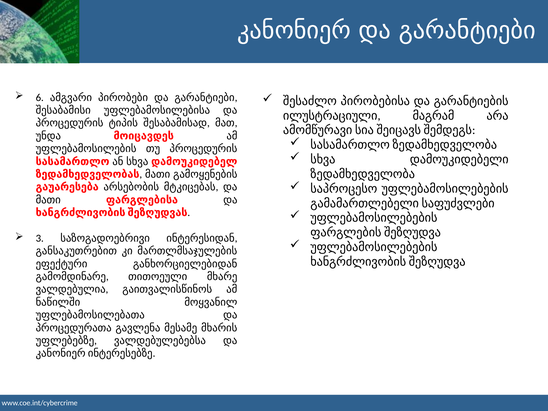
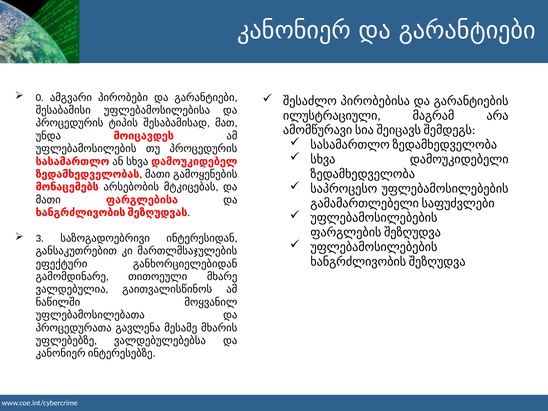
6: 6 -> 0
გაუარესება: გაუარესება -> მონაცემებს
